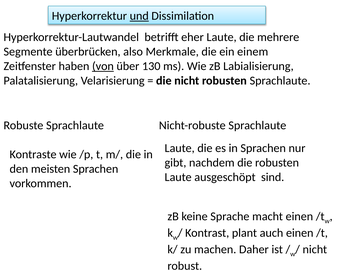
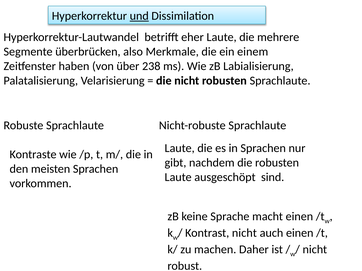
von underline: present -> none
130: 130 -> 238
Kontrast plant: plant -> nicht
